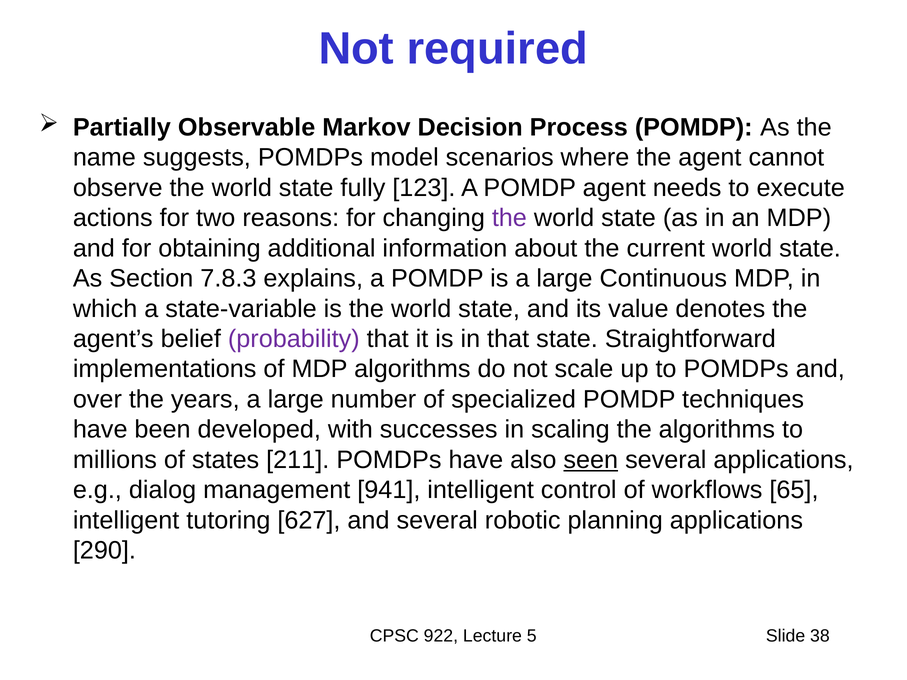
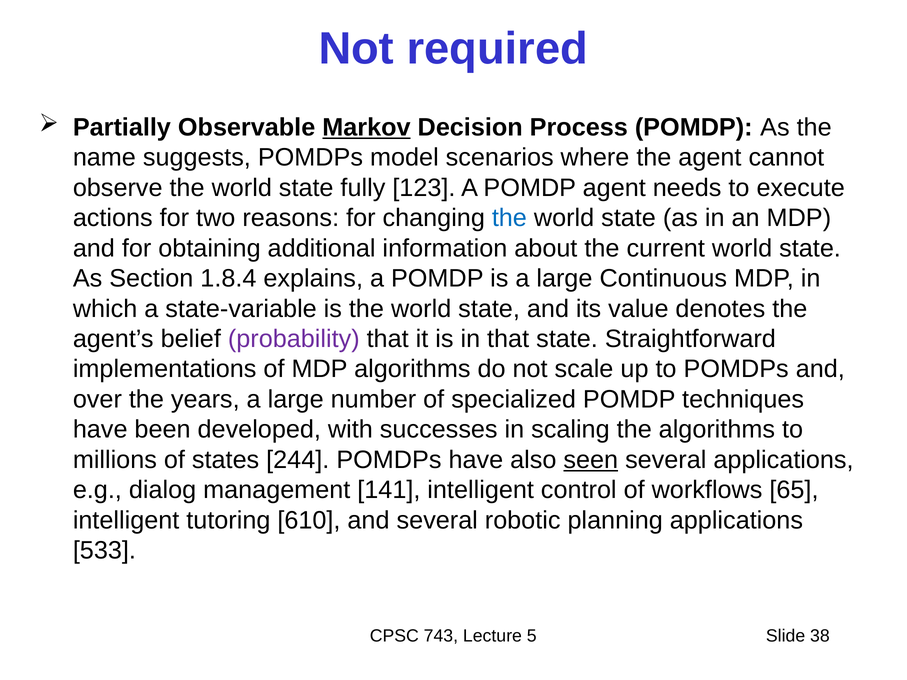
Markov underline: none -> present
the at (509, 218) colour: purple -> blue
7.8.3: 7.8.3 -> 1.8.4
211: 211 -> 244
941: 941 -> 141
627: 627 -> 610
290: 290 -> 533
922: 922 -> 743
